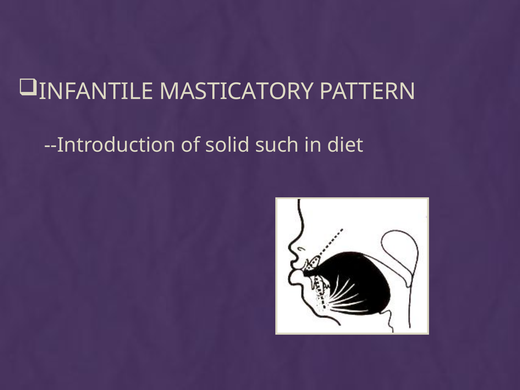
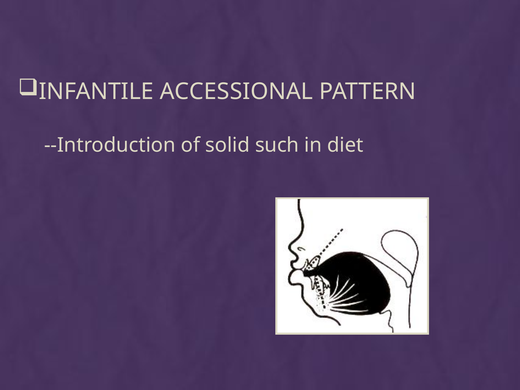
MASTICATORY: MASTICATORY -> ACCESSIONAL
